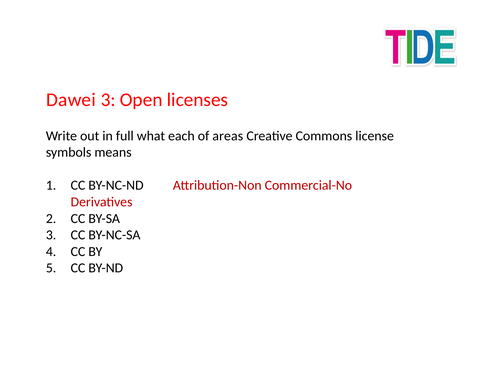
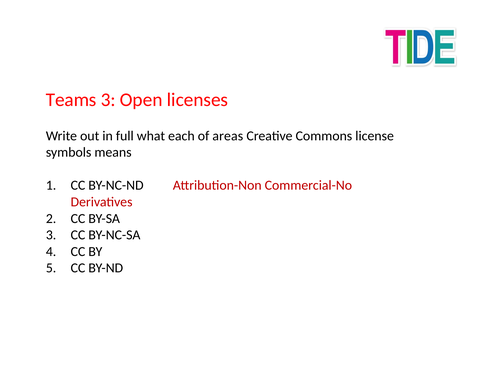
Dawei: Dawei -> Teams
